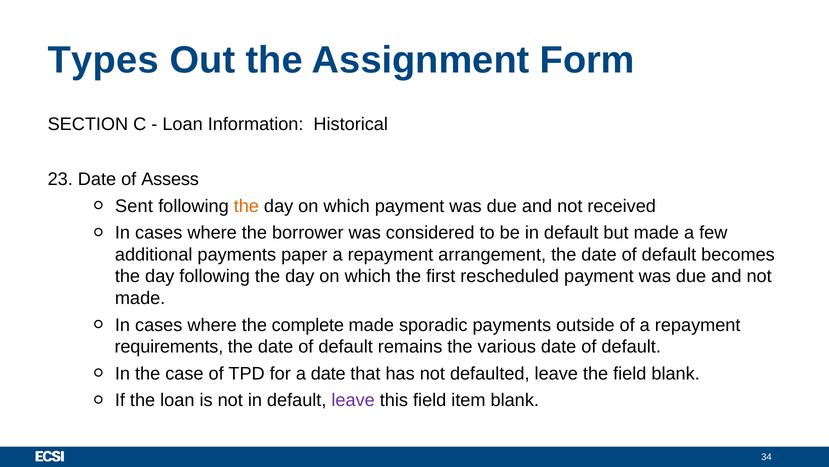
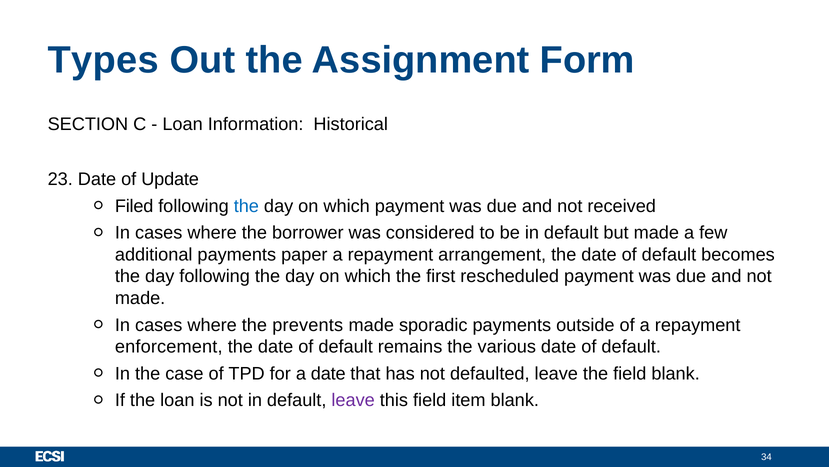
Assess: Assess -> Update
Sent: Sent -> Filed
the at (246, 206) colour: orange -> blue
complete: complete -> prevents
requirements: requirements -> enforcement
